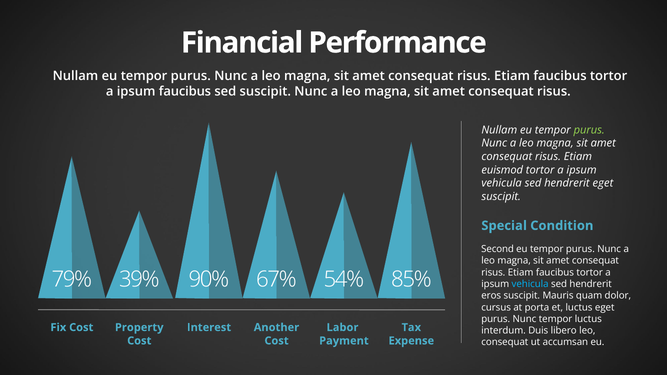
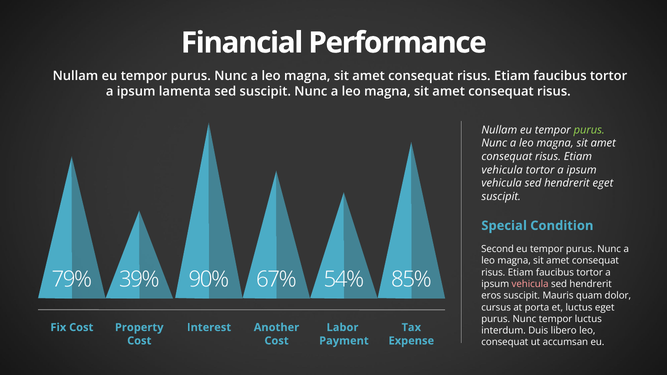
ipsum faucibus: faucibus -> lamenta
euismod at (502, 170): euismod -> vehicula
vehicula at (530, 284) colour: light blue -> pink
